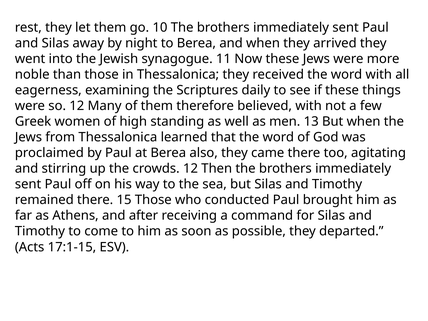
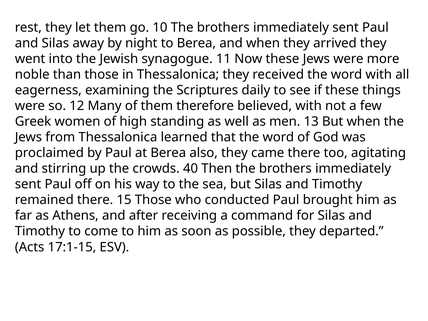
crowds 12: 12 -> 40
